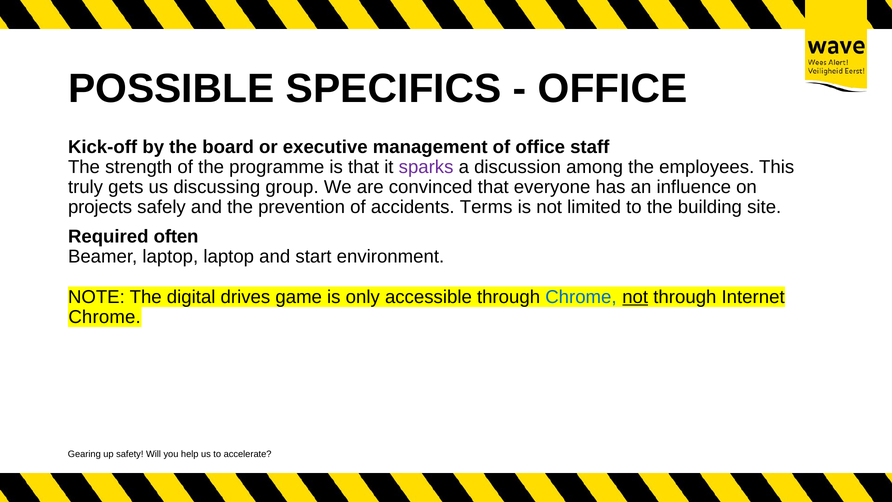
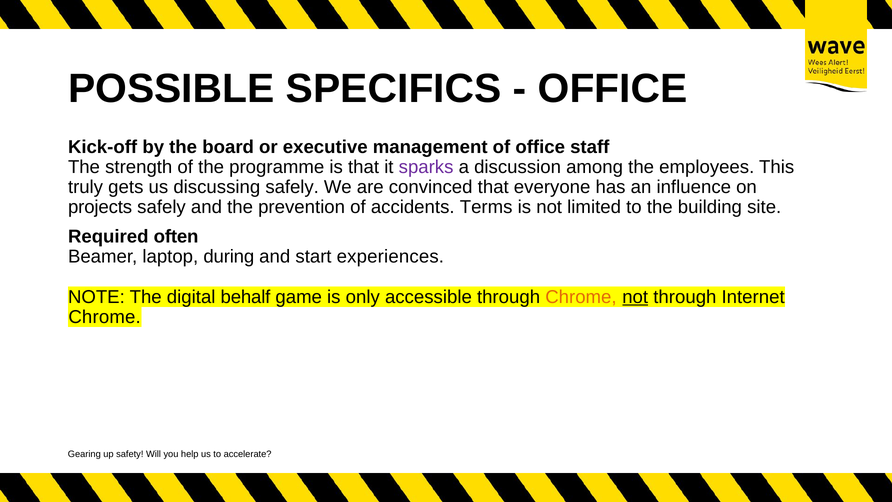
discussing group: group -> safely
laptop laptop: laptop -> during
environment: environment -> experiences
drives: drives -> behalf
Chrome at (581, 297) colour: blue -> orange
